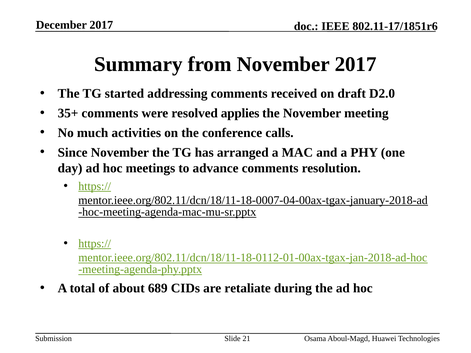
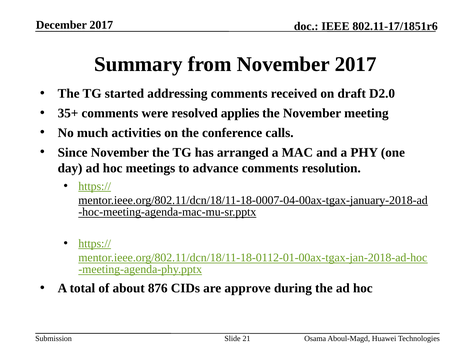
689: 689 -> 876
retaliate: retaliate -> approve
